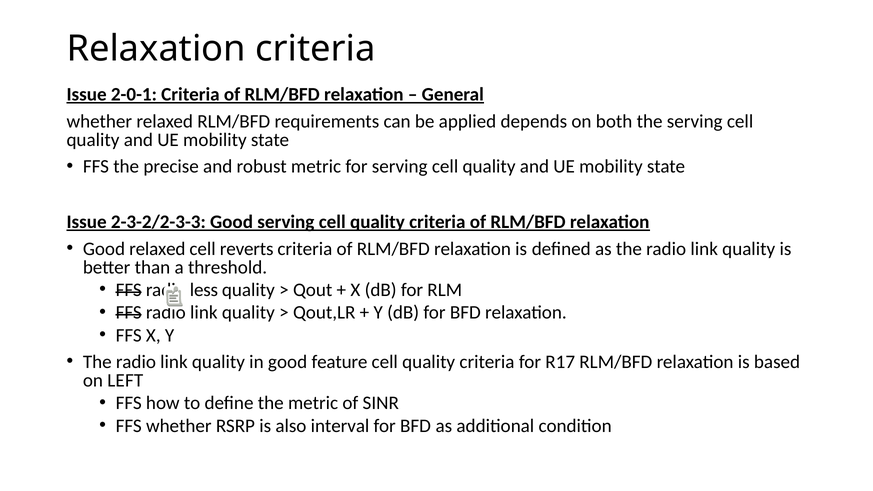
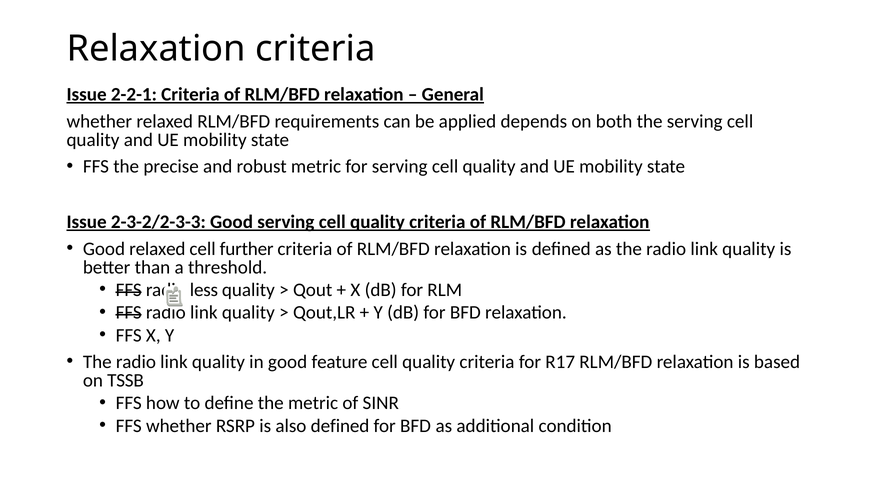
2-0-1: 2-0-1 -> 2-2-1
reverts: reverts -> further
LEFT: LEFT -> TSSB
also interval: interval -> defined
